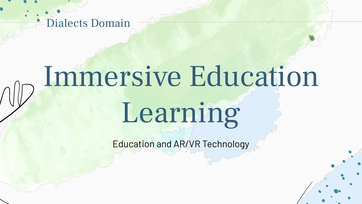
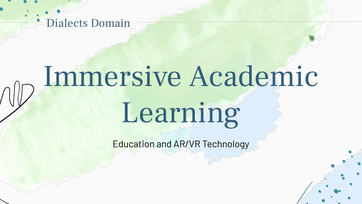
Immersive Education: Education -> Academic
